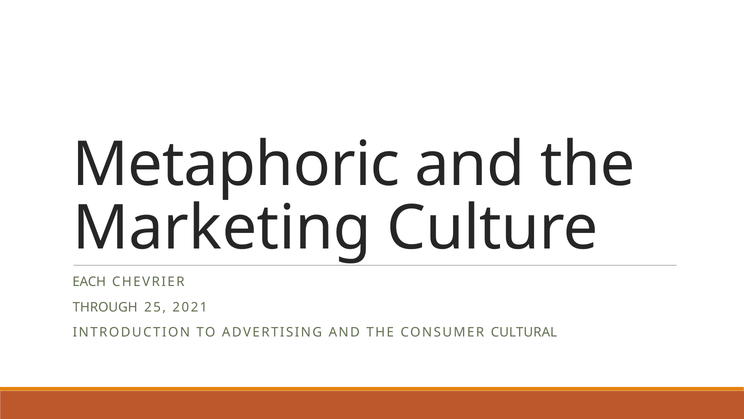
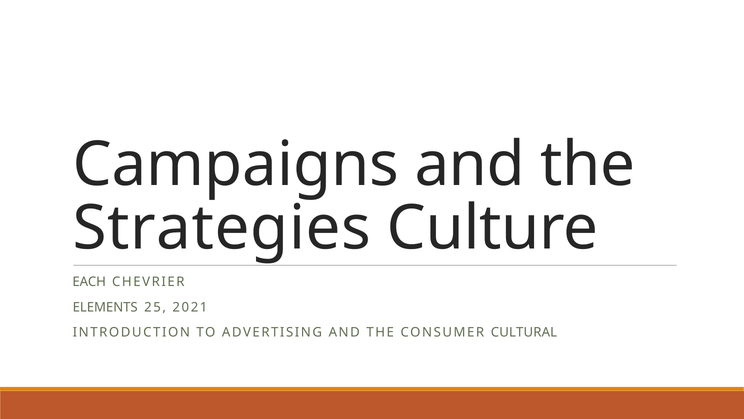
Metaphoric: Metaphoric -> Campaigns
Marketing: Marketing -> Strategies
THROUGH: THROUGH -> ELEMENTS
